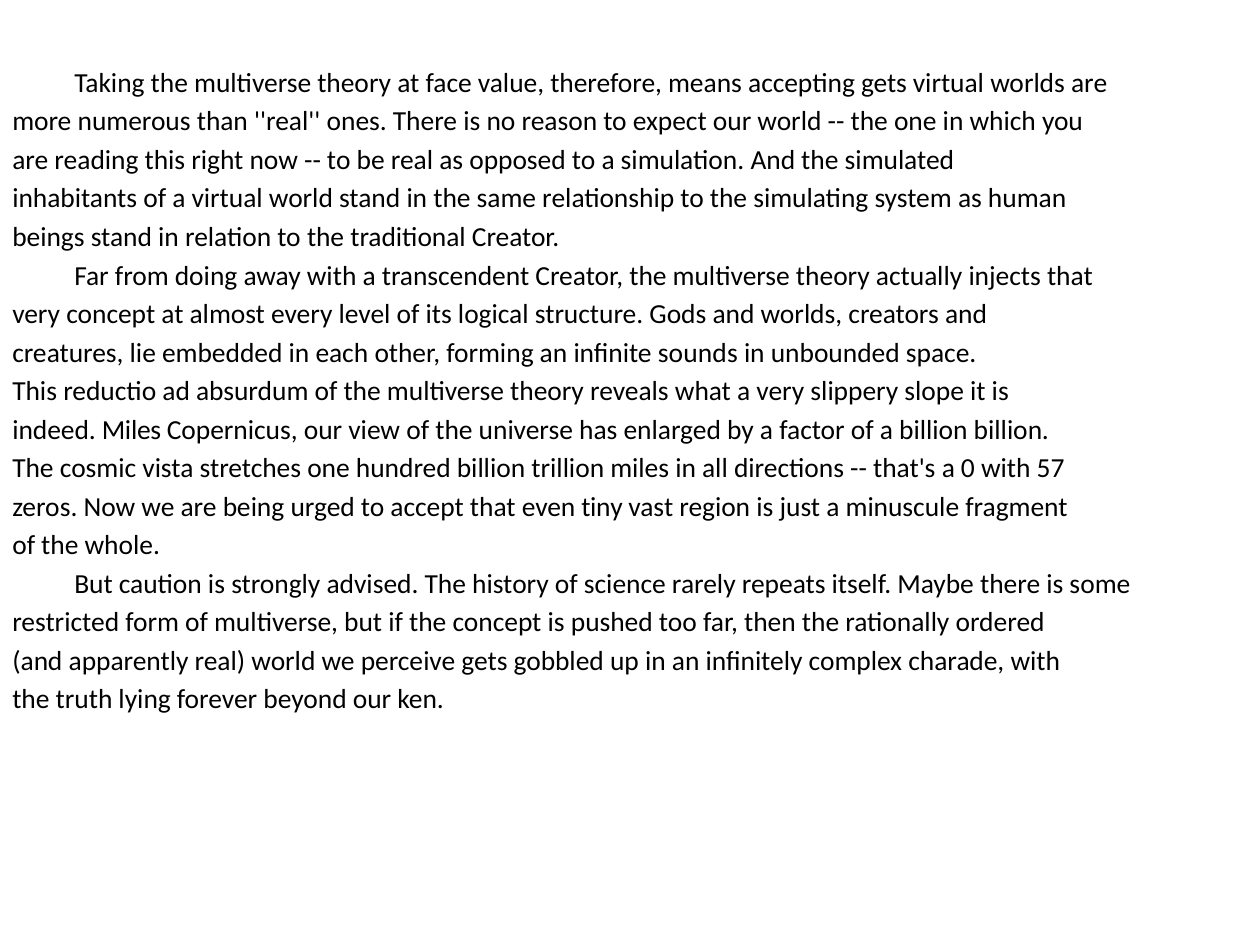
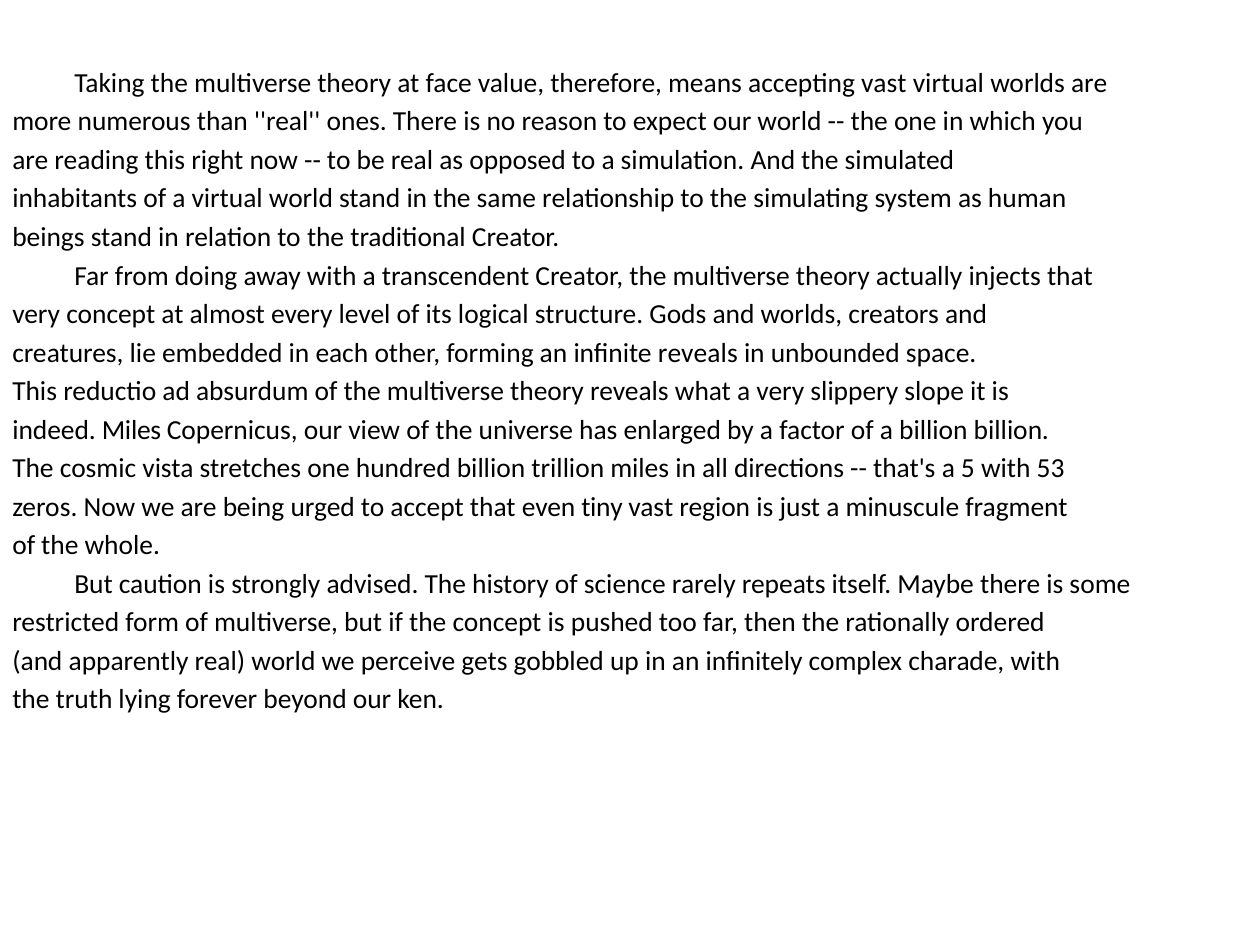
accepting gets: gets -> vast
infinite sounds: sounds -> reveals
0: 0 -> 5
57: 57 -> 53
